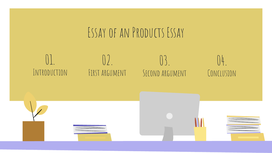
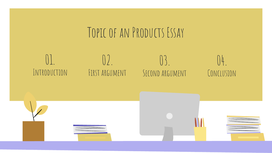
Essay at (97, 33): Essay -> Topic
